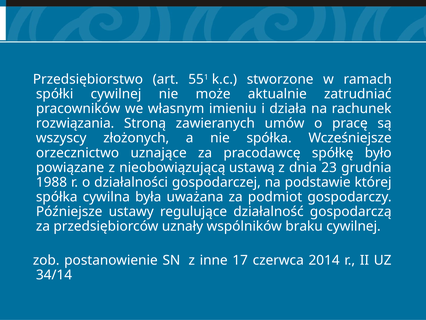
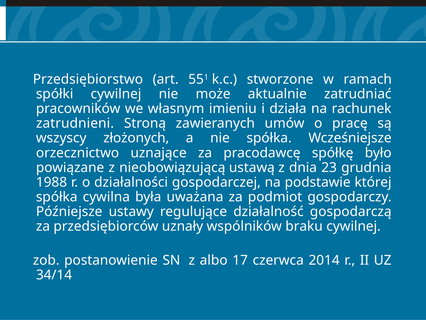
rozwiązania: rozwiązania -> zatrudnieni
inne: inne -> albo
